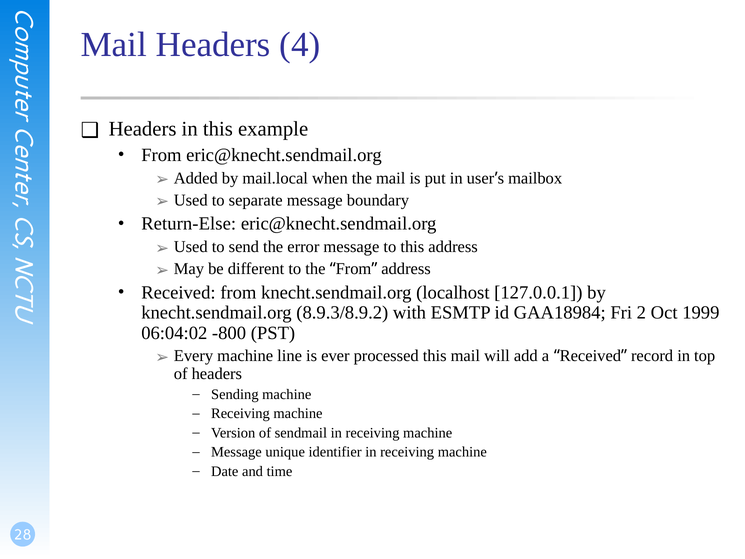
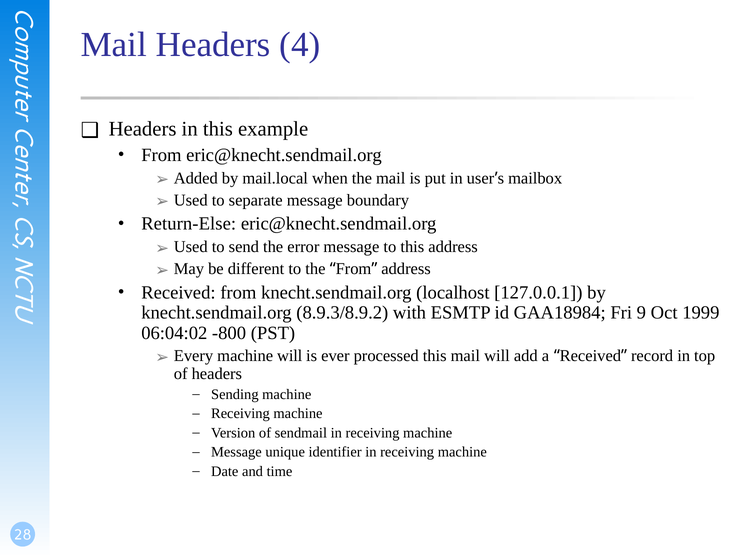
2: 2 -> 9
machine line: line -> will
